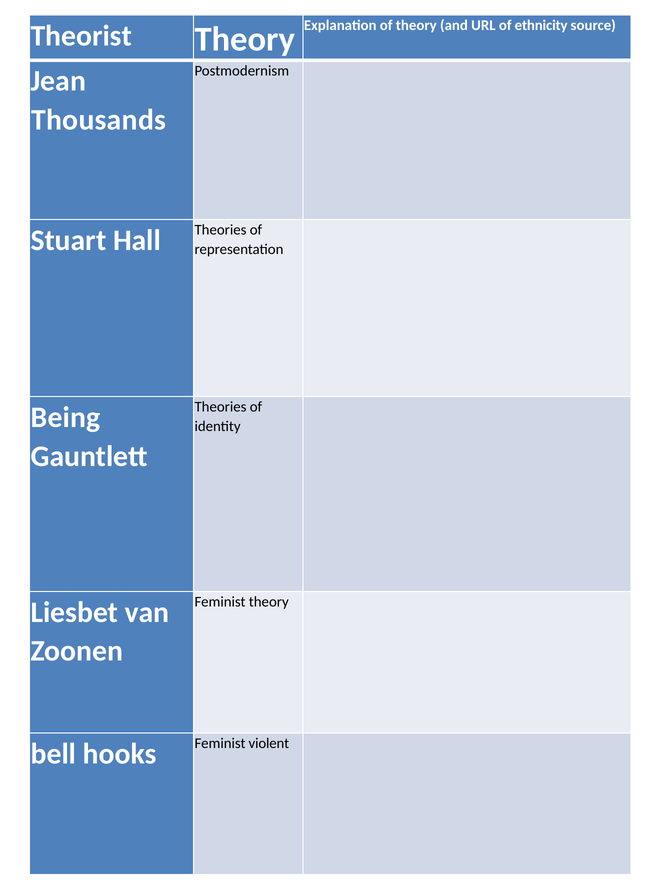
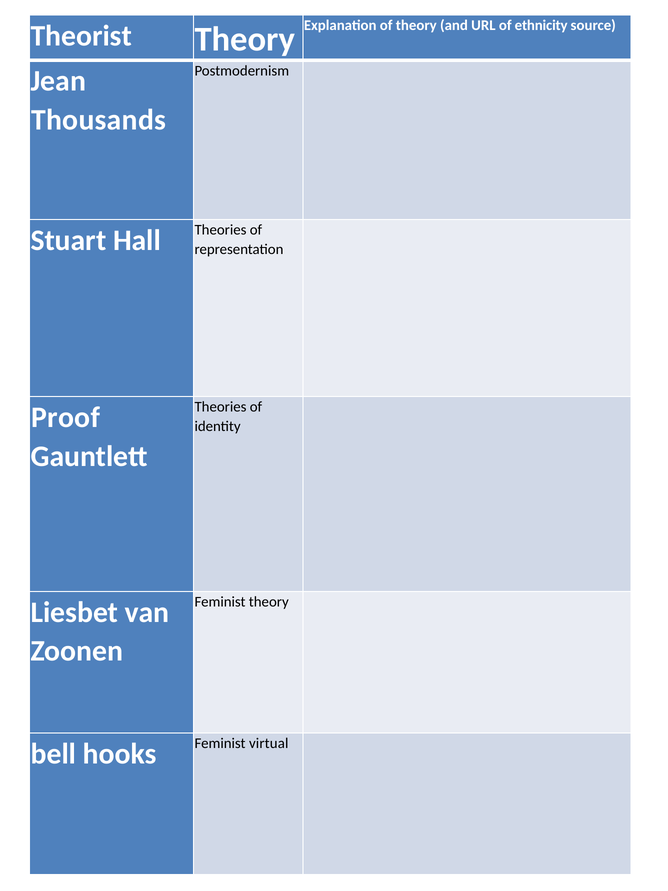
Being: Being -> Proof
violent: violent -> virtual
